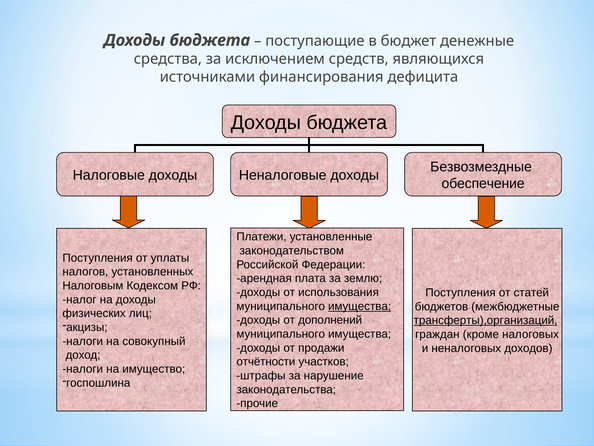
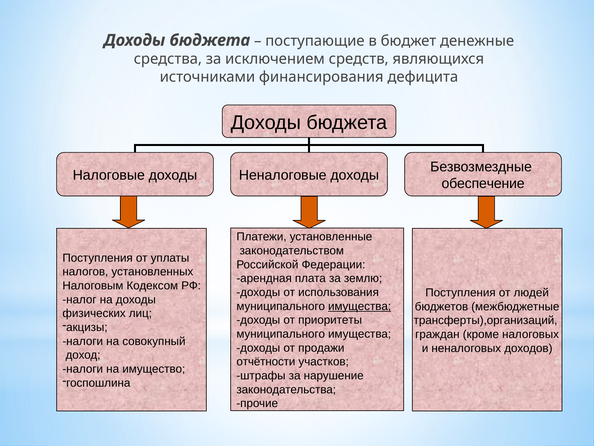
статей: статей -> людей
дополнений: дополнений -> приоритеты
трансферты),организаций underline: present -> none
